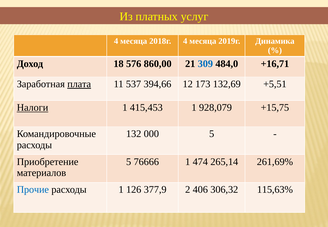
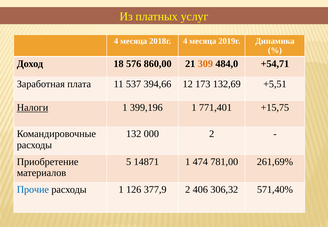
309 colour: blue -> orange
+16,71: +16,71 -> +54,71
плата underline: present -> none
415,453: 415,453 -> 399,196
928,079: 928,079 -> 771,401
000 5: 5 -> 2
76666: 76666 -> 14871
265,14: 265,14 -> 781,00
115,63%: 115,63% -> 571,40%
